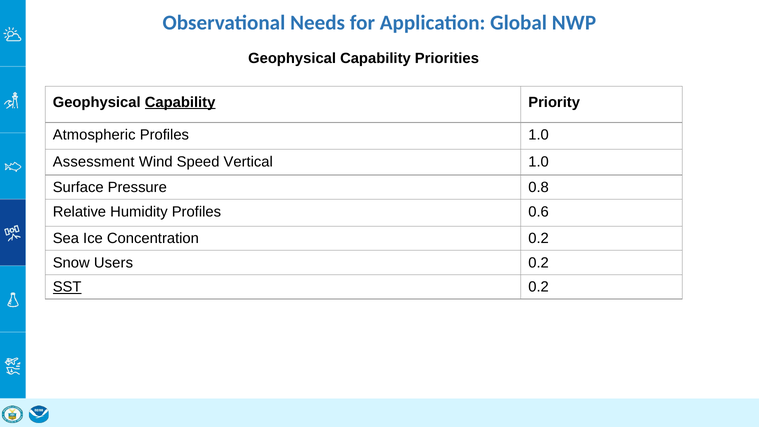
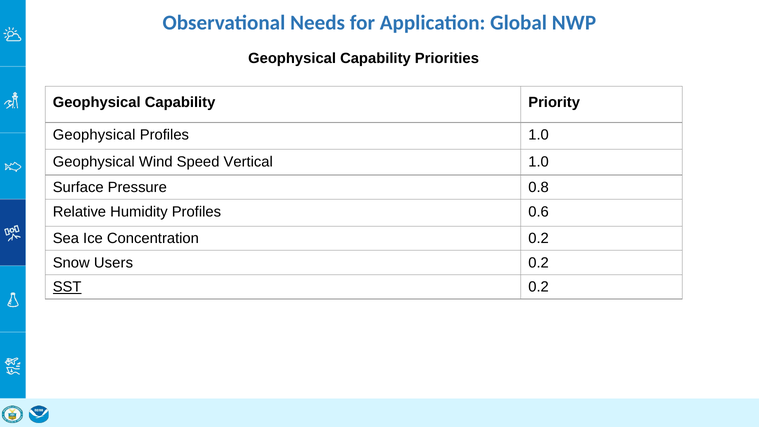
Capability at (180, 102) underline: present -> none
Atmospheric at (94, 135): Atmospheric -> Geophysical
Assessment at (94, 162): Assessment -> Geophysical
